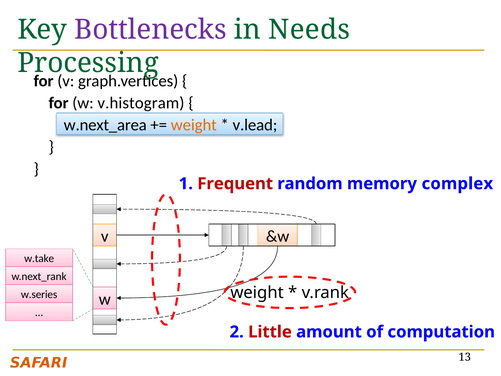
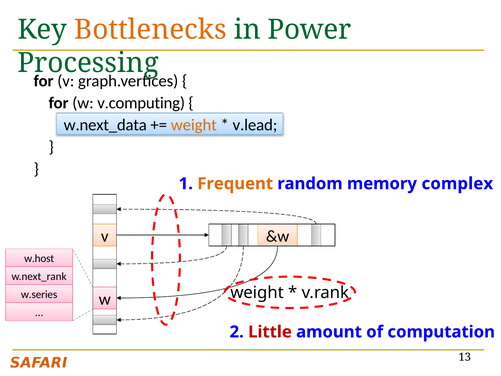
Bottlenecks colour: purple -> orange
Needs: Needs -> Power
v.histogram: v.histogram -> v.computing
w.next_area: w.next_area -> w.next_data
Frequent colour: red -> orange
w.take: w.take -> w.host
